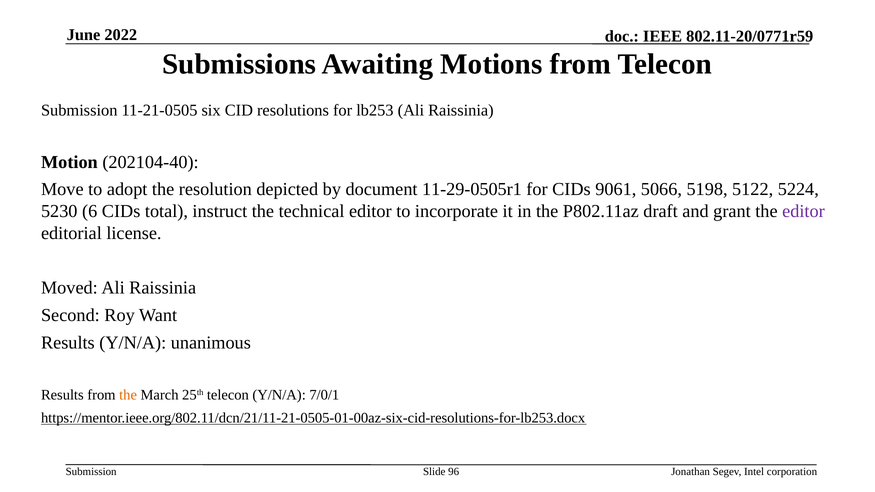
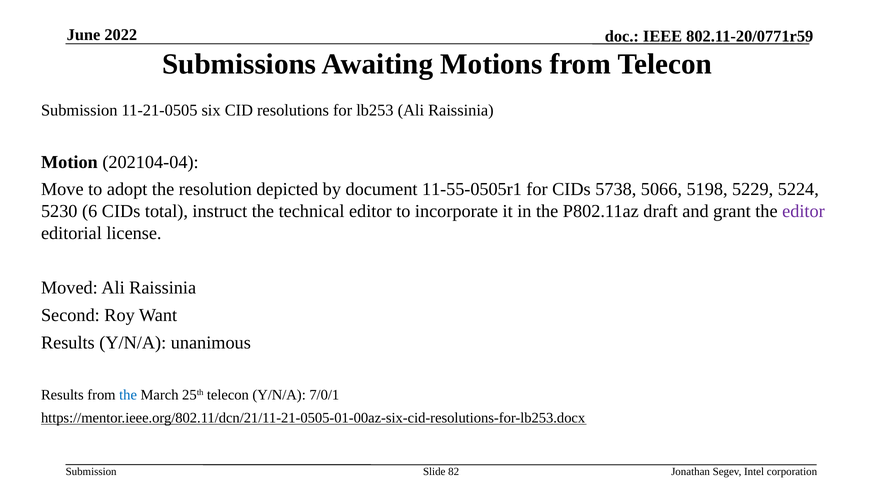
202104-40: 202104-40 -> 202104-04
11-29-0505r1: 11-29-0505r1 -> 11-55-0505r1
9061: 9061 -> 5738
5122: 5122 -> 5229
the at (128, 395) colour: orange -> blue
96: 96 -> 82
